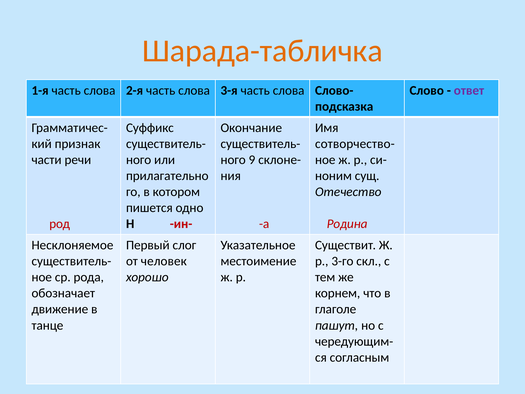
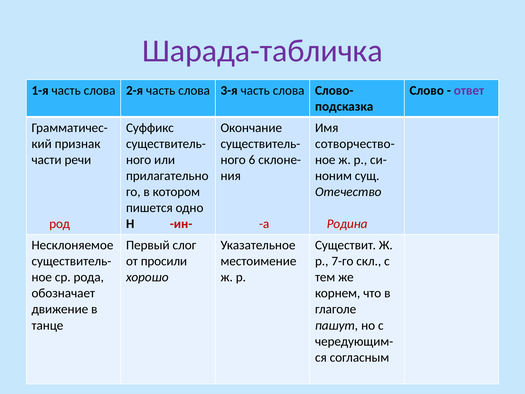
Шарада-табличка colour: orange -> purple
9: 9 -> 6
человек: человек -> просили
3-го: 3-го -> 7-го
